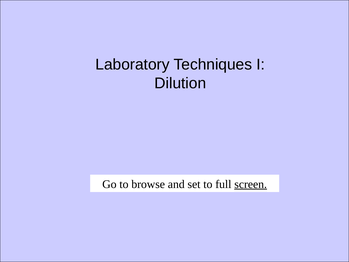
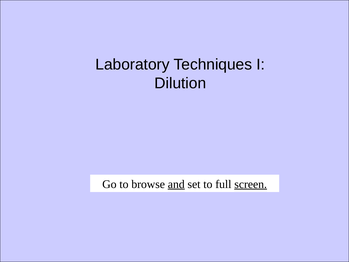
and underline: none -> present
